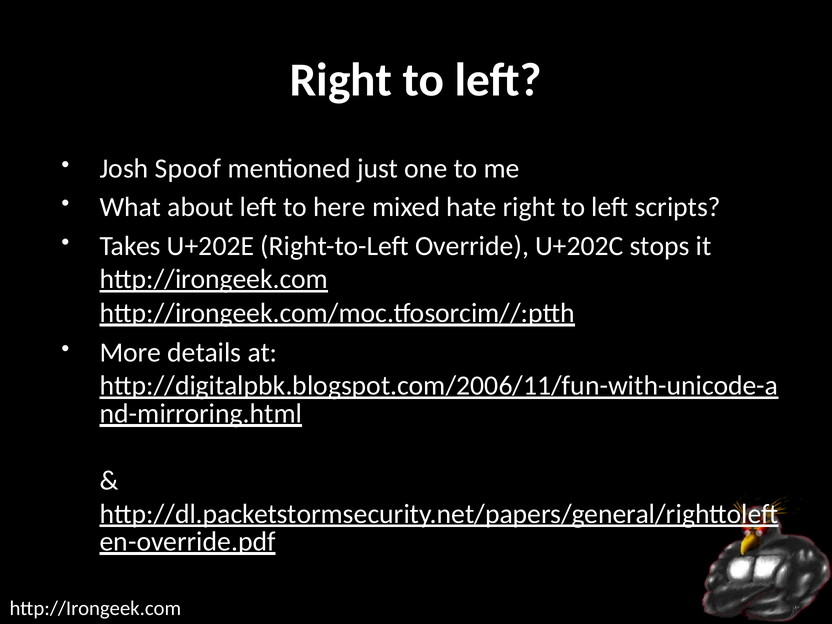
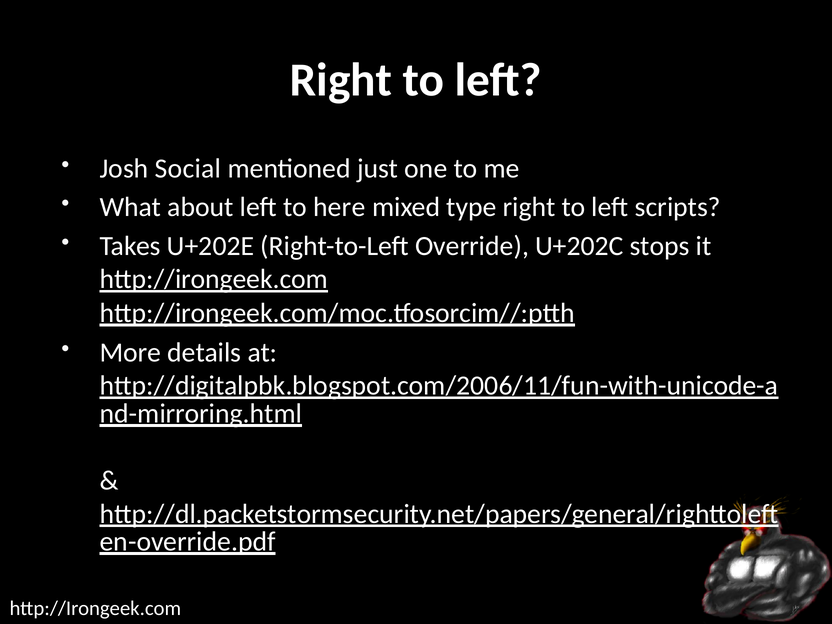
Spoof: Spoof -> Social
hate: hate -> type
